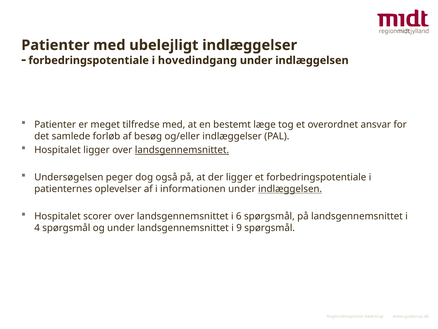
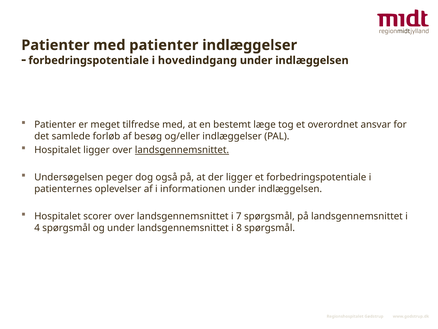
med ubelejligt: ubelejligt -> patienter
indlæggelsen at (290, 189) underline: present -> none
6: 6 -> 7
9: 9 -> 8
